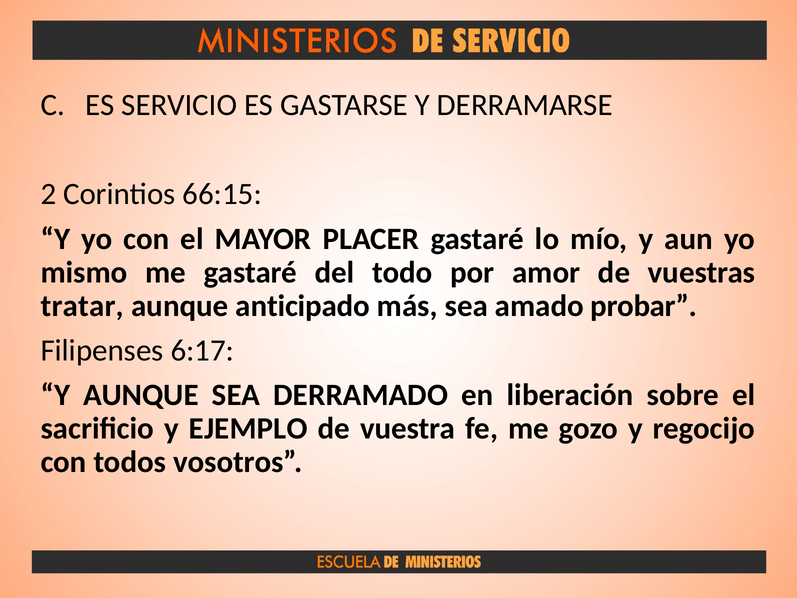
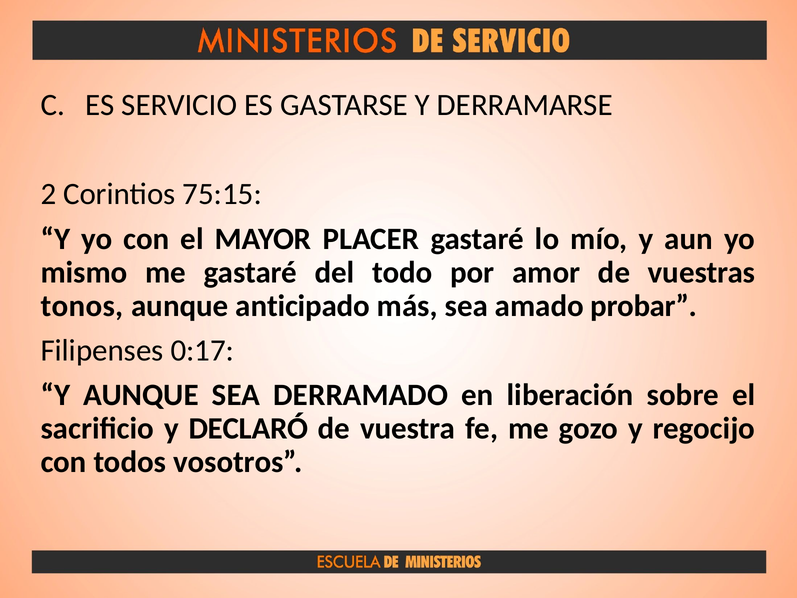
66:15: 66:15 -> 75:15
tratar: tratar -> tonos
6:17: 6:17 -> 0:17
EJEMPLO: EJEMPLO -> DECLARÓ
